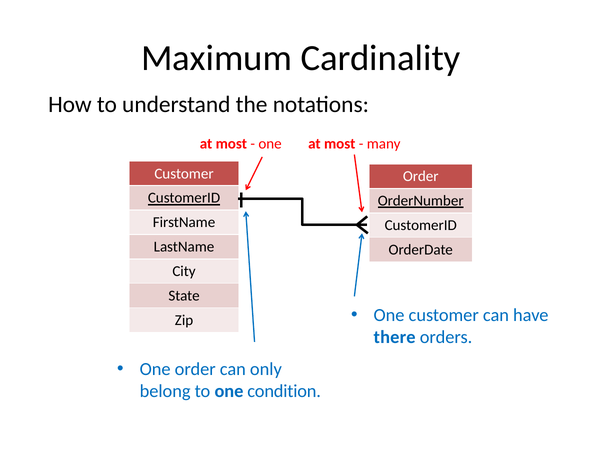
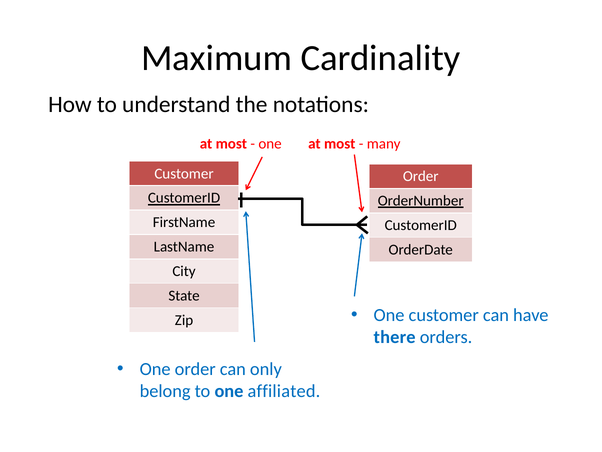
condition: condition -> affiliated
